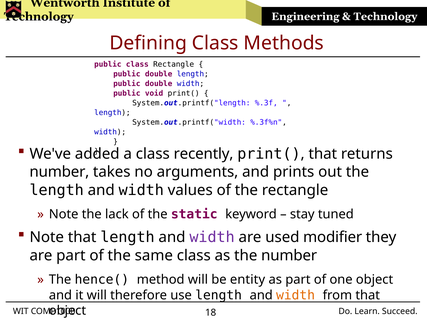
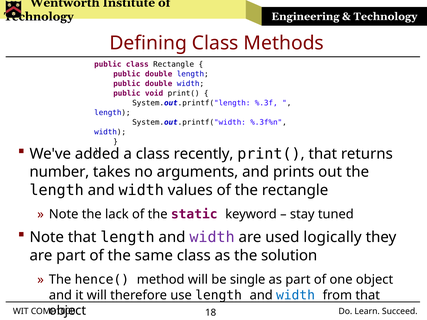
modifier: modifier -> logically
the number: number -> solution
entity: entity -> single
width at (296, 295) colour: orange -> blue
